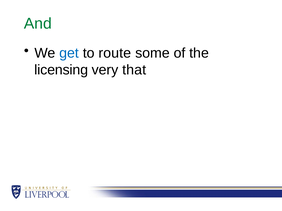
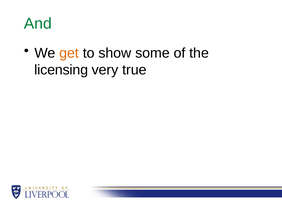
get colour: blue -> orange
route: route -> show
that: that -> true
